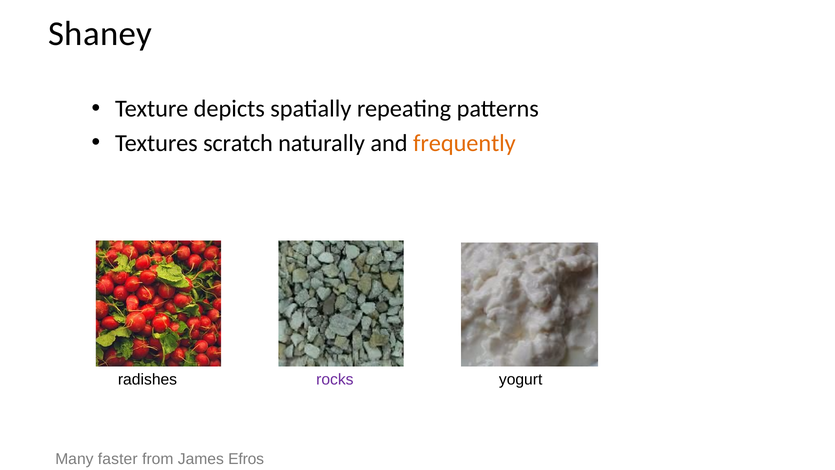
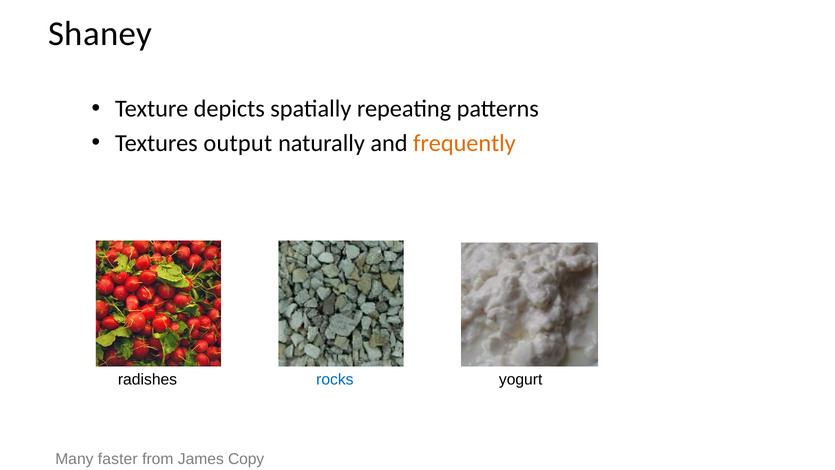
scratch: scratch -> output
rocks colour: purple -> blue
Efros: Efros -> Copy
